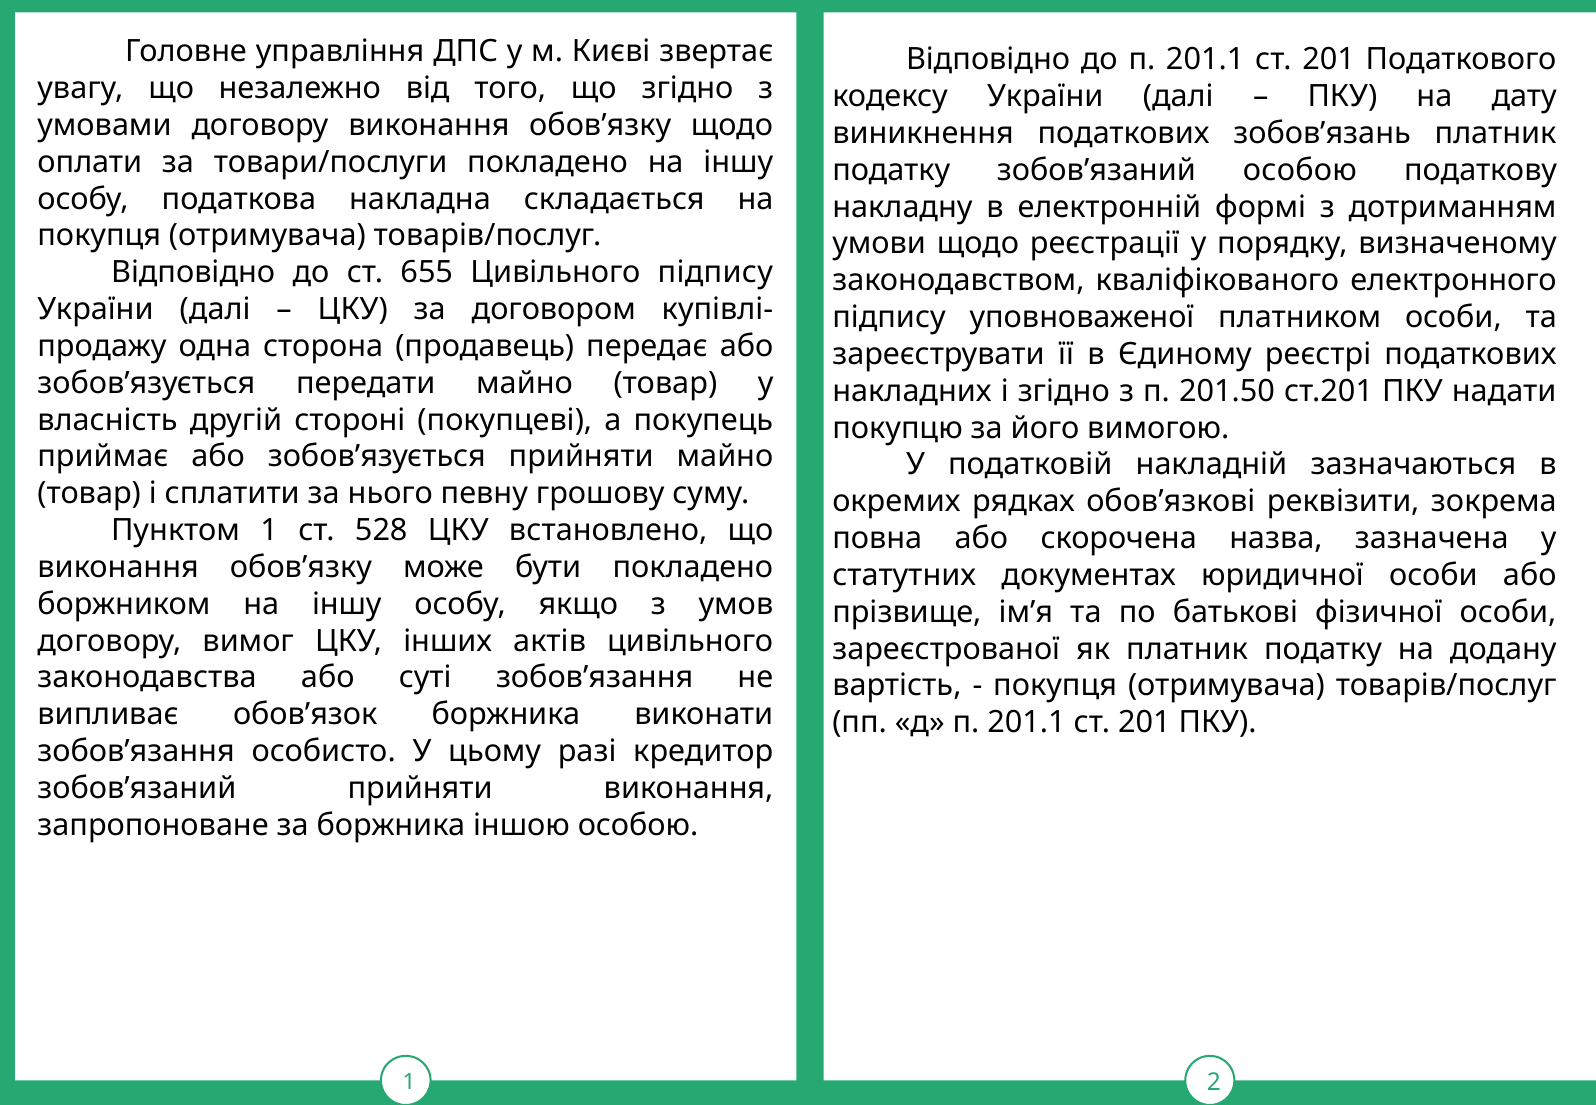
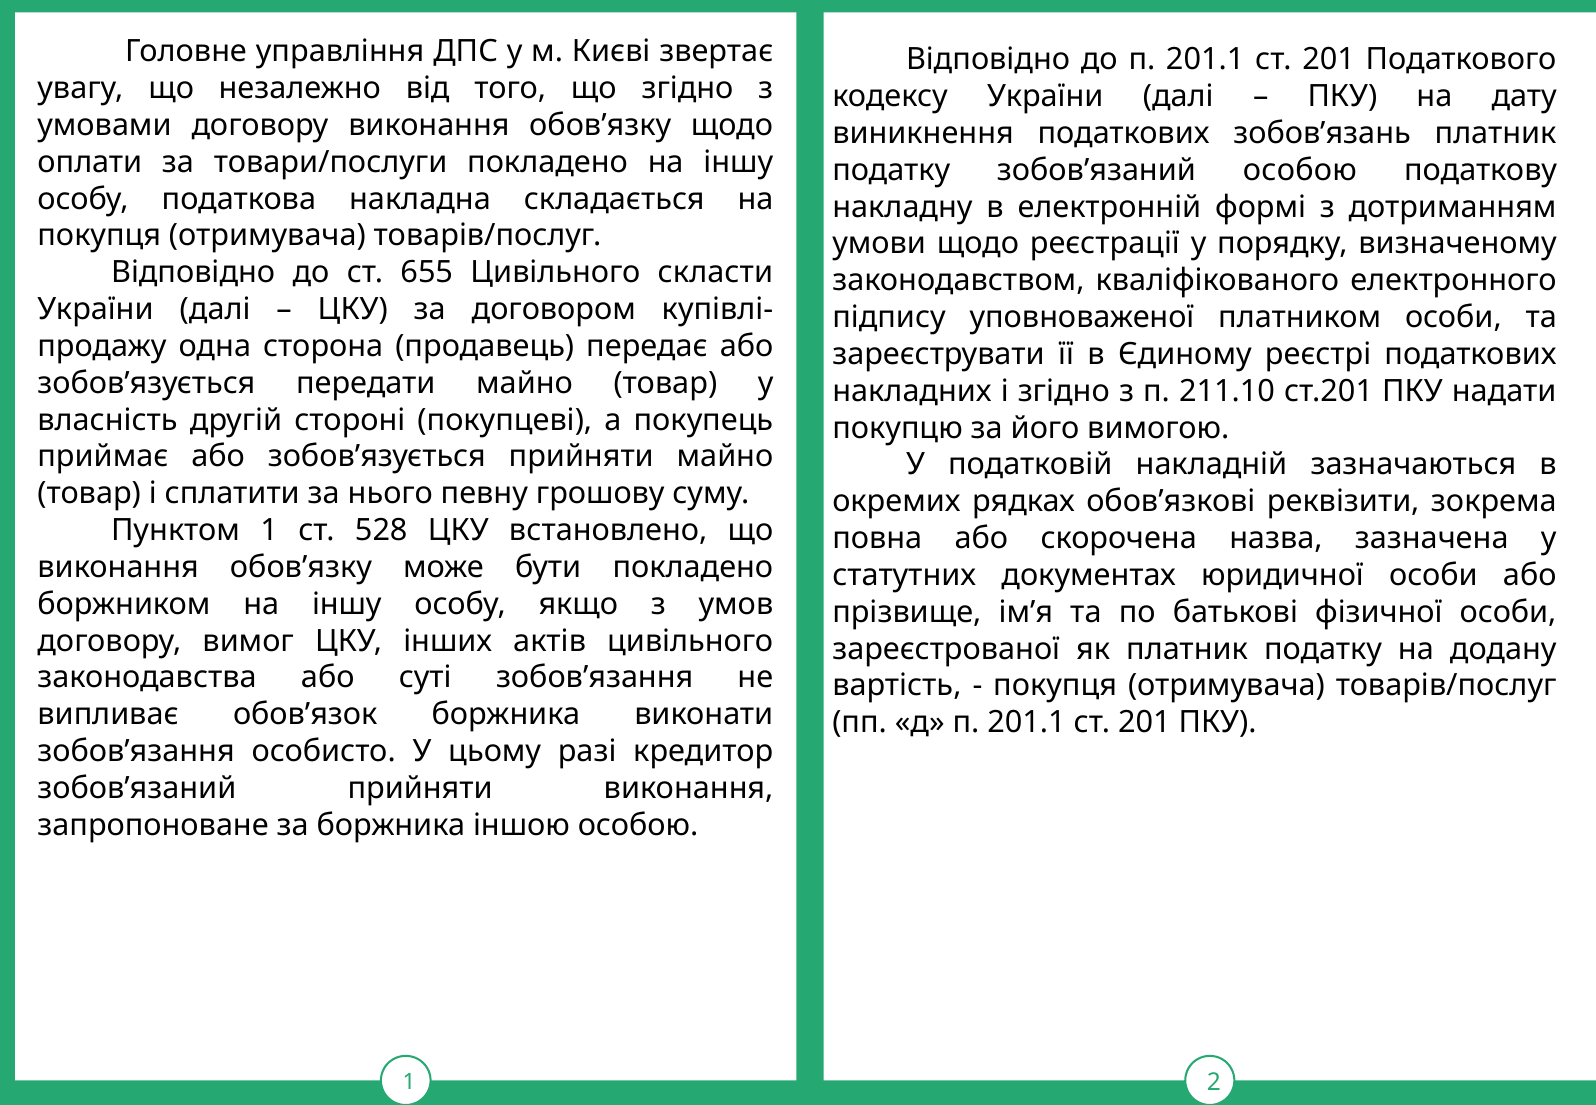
Цивільного підпису: підпису -> скласти
201.50: 201.50 -> 211.10
